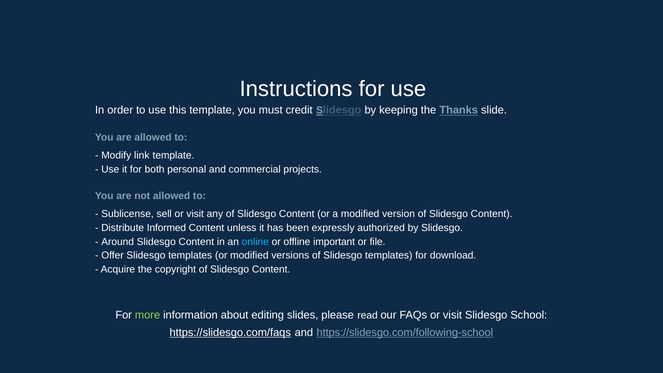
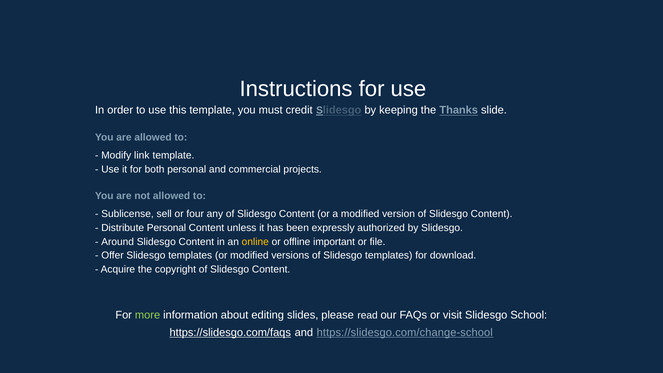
sell or visit: visit -> four
Distribute Informed: Informed -> Personal
online colour: light blue -> yellow
https://slidesgo.com/following-school: https://slidesgo.com/following-school -> https://slidesgo.com/change-school
